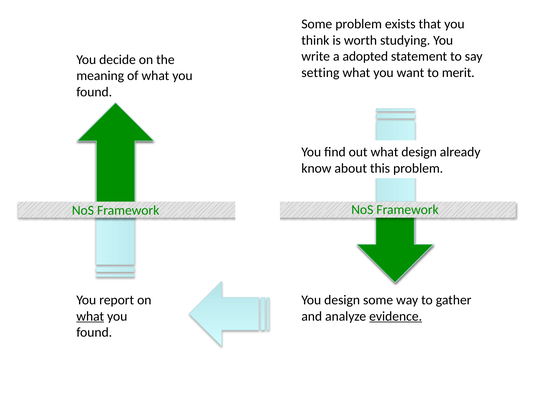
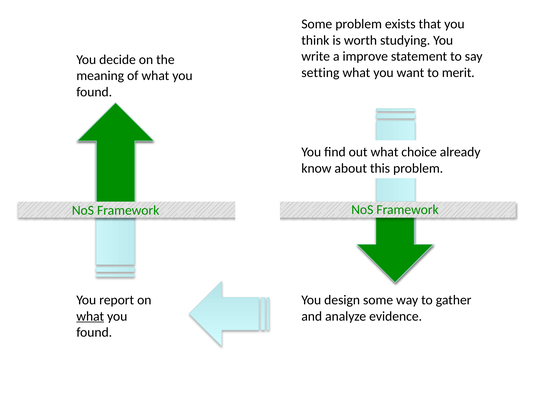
adopted: adopted -> improve
what design: design -> choice
evidence underline: present -> none
